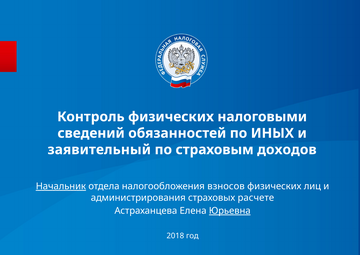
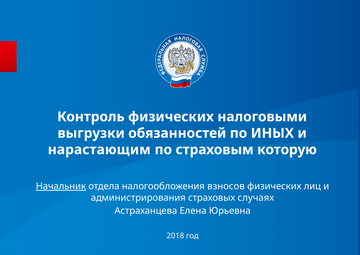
сведений: сведений -> выгрузки
заявительный: заявительный -> нарастающим
доходов: доходов -> которую
расчете: расчете -> случаях
Юрьевна underline: present -> none
